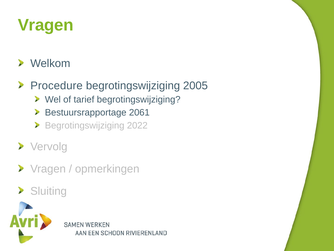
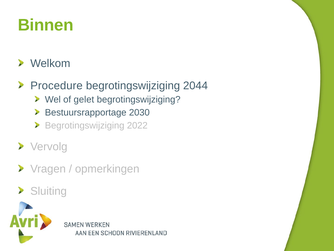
Vragen at (46, 25): Vragen -> Binnen
2005: 2005 -> 2044
tarief: tarief -> gelet
2061: 2061 -> 2030
